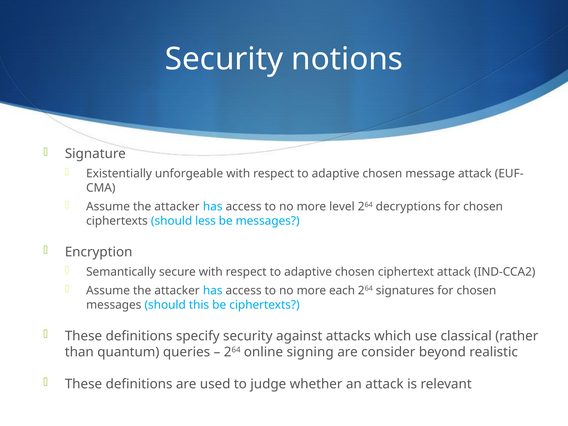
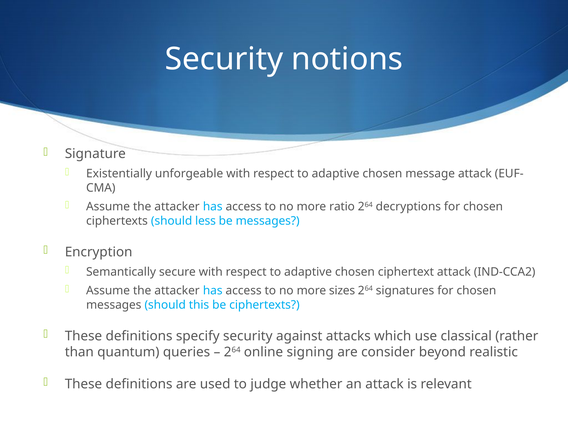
level: level -> ratio
each: each -> sizes
